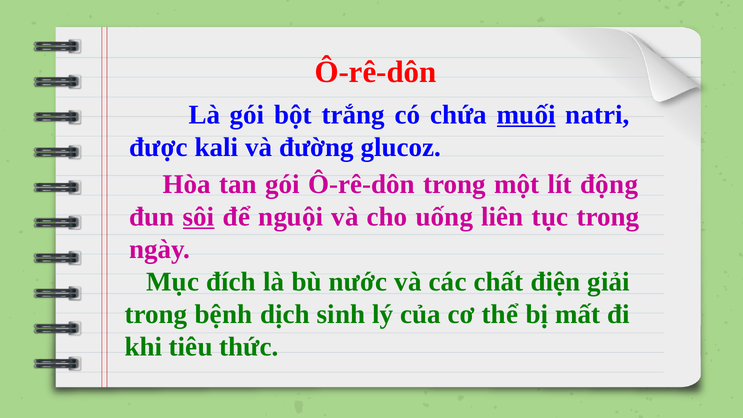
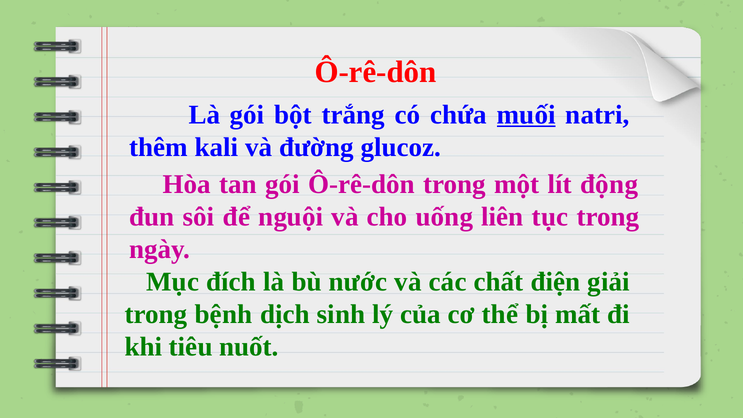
được: được -> thêm
sôi underline: present -> none
thức: thức -> nuốt
